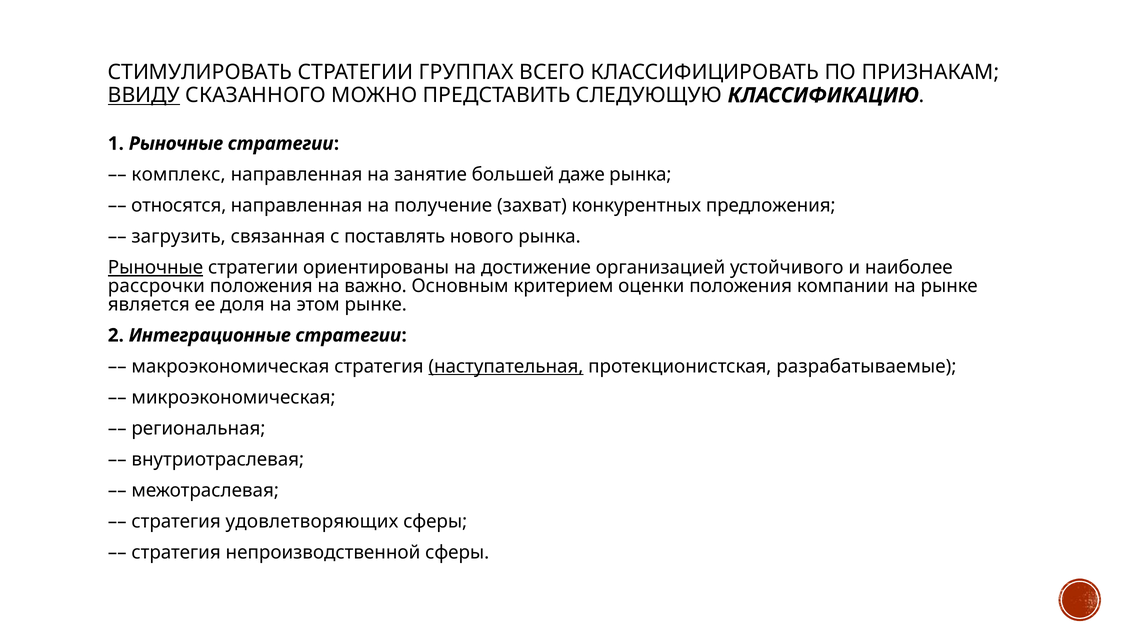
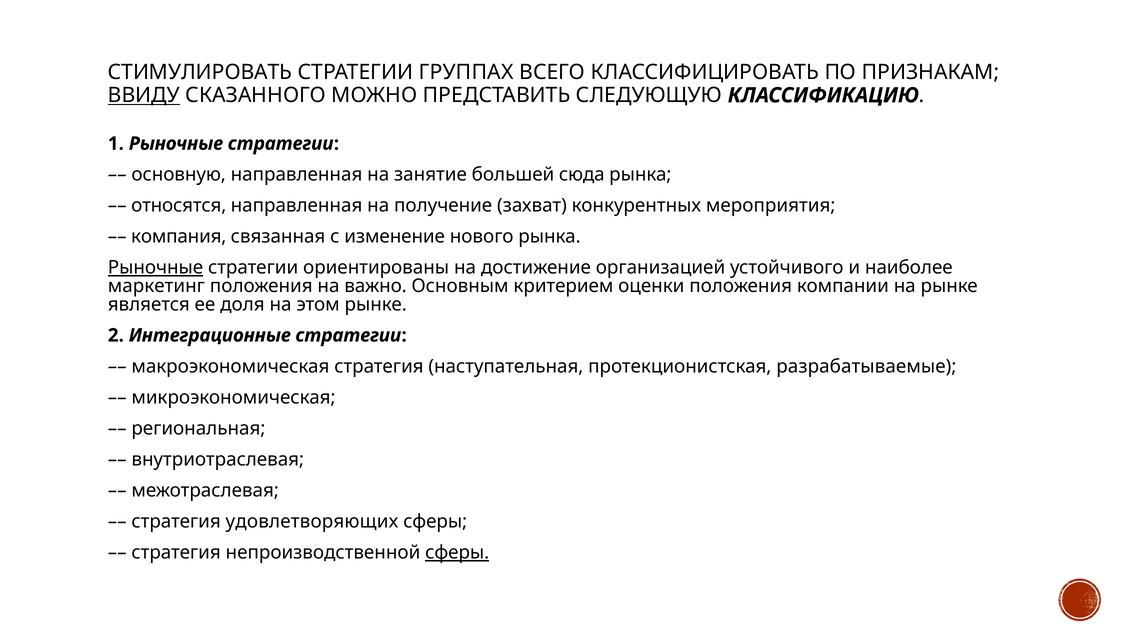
комплекс: комплекс -> основную
даже: даже -> сюда
предложения: предложения -> мероприятия
загрузить: загрузить -> компания
поставлять: поставлять -> изменение
рассрочки: рассрочки -> маркетинг
наступательная underline: present -> none
сферы at (457, 552) underline: none -> present
